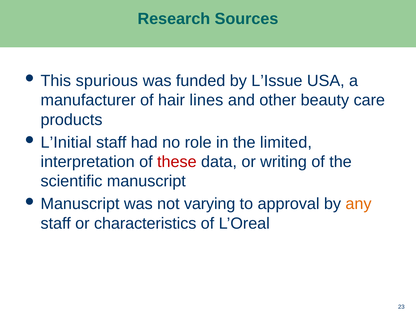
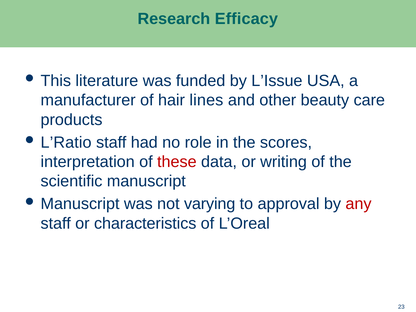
Sources: Sources -> Efficacy
spurious: spurious -> literature
L’Initial: L’Initial -> L’Ratio
limited: limited -> scores
any colour: orange -> red
